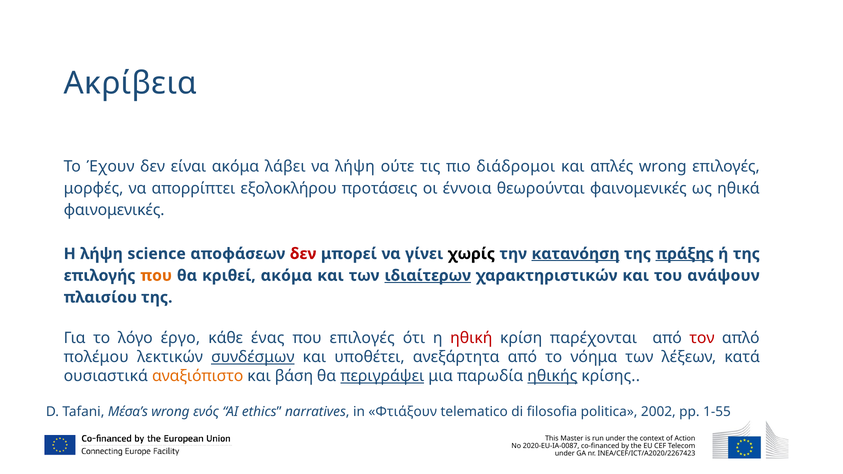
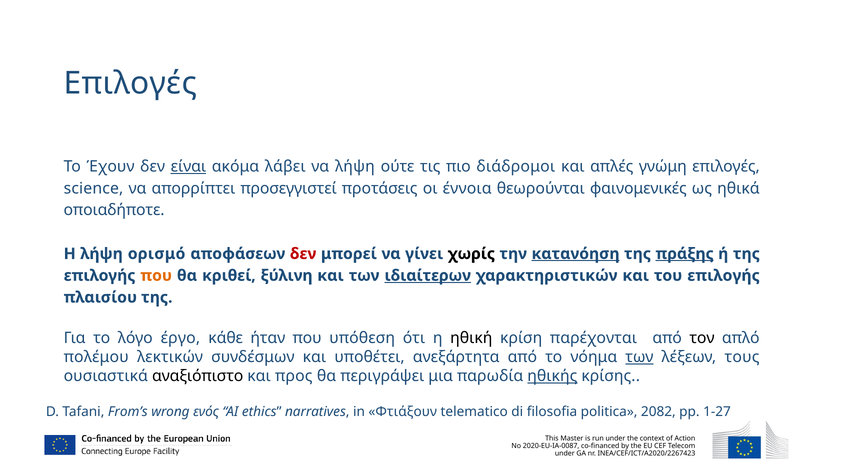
Ακρίβεια at (130, 83): Ακρίβεια -> Επιλογές
είναι underline: none -> present
απλές wrong: wrong -> γνώμη
μορφές: μορφές -> science
εξολοκλήρου: εξολοκλήρου -> προσεγγιστεί
φαινομενικές at (114, 210): φαινομενικές -> οποιαδήποτε
science: science -> ορισμό
κριθεί ακόμα: ακόμα -> ξύλινη
του ανάψουν: ανάψουν -> επιλογής
ένας: ένας -> ήταν
που επιλογές: επιλογές -> υπόθεση
ηθική colour: red -> black
τον colour: red -> black
συνδέσμων underline: present -> none
των at (639, 357) underline: none -> present
κατά: κατά -> τους
αναξιόπιστο colour: orange -> black
βάση: βάση -> προς
περιγράψει underline: present -> none
Μέσα’s: Μέσα’s -> From’s
2002: 2002 -> 2082
1-55: 1-55 -> 1-27
